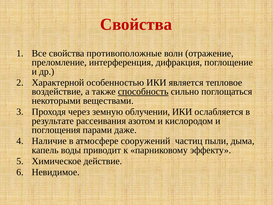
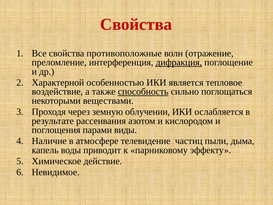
дифракция underline: none -> present
даже: даже -> виды
сооружений: сооружений -> телевидение
